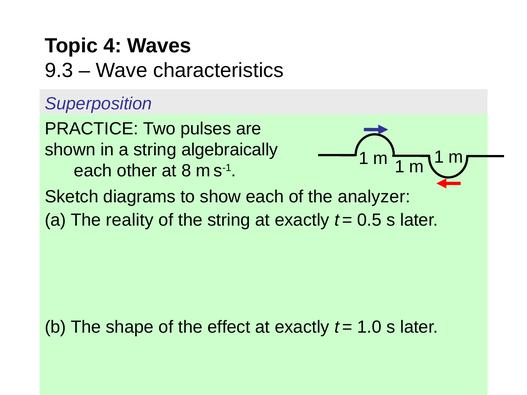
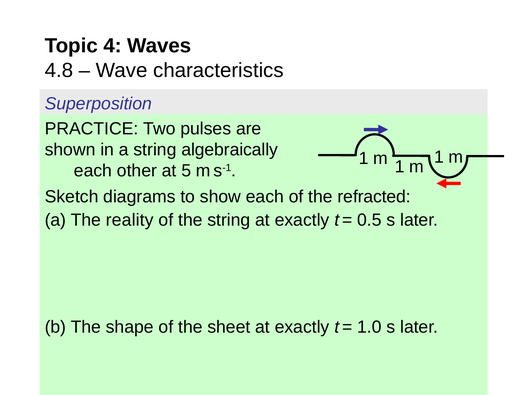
9.3: 9.3 -> 4.8
8: 8 -> 5
analyzer: analyzer -> refracted
effect: effect -> sheet
